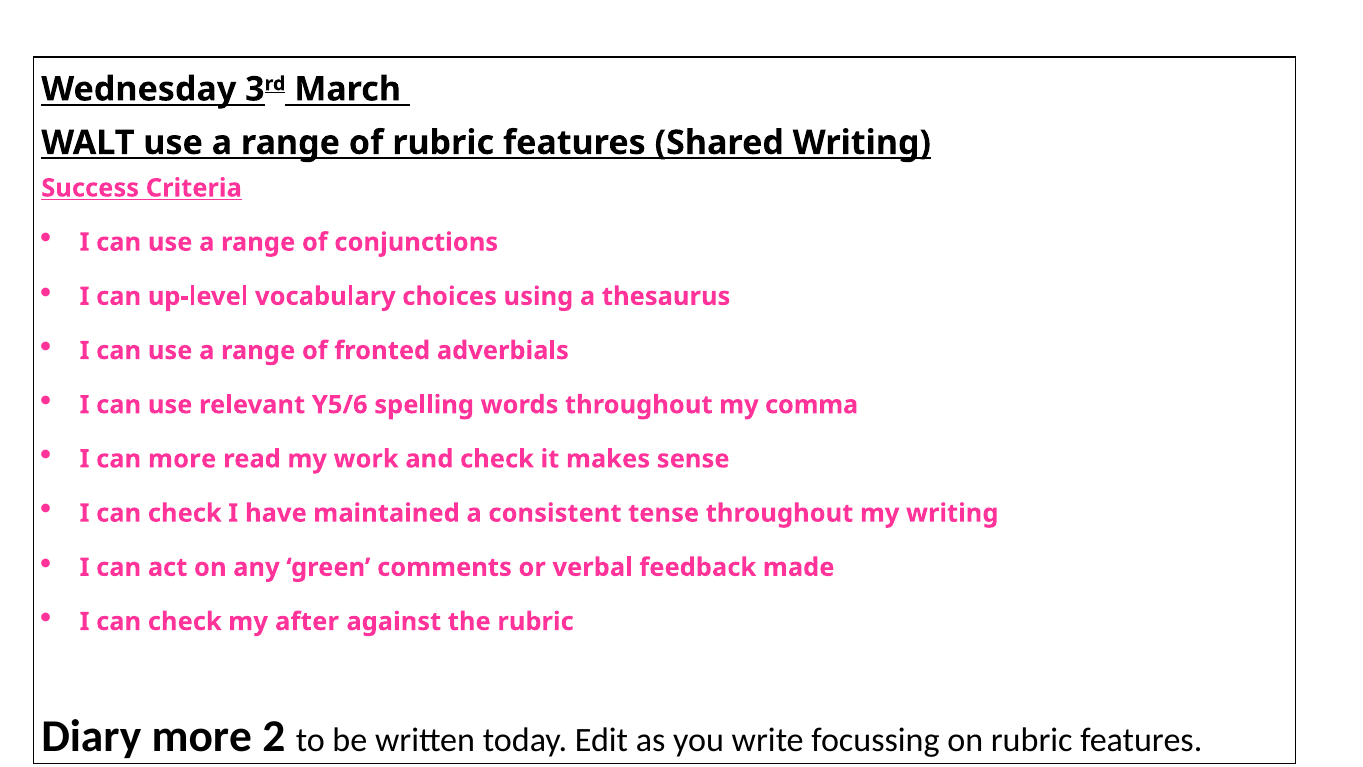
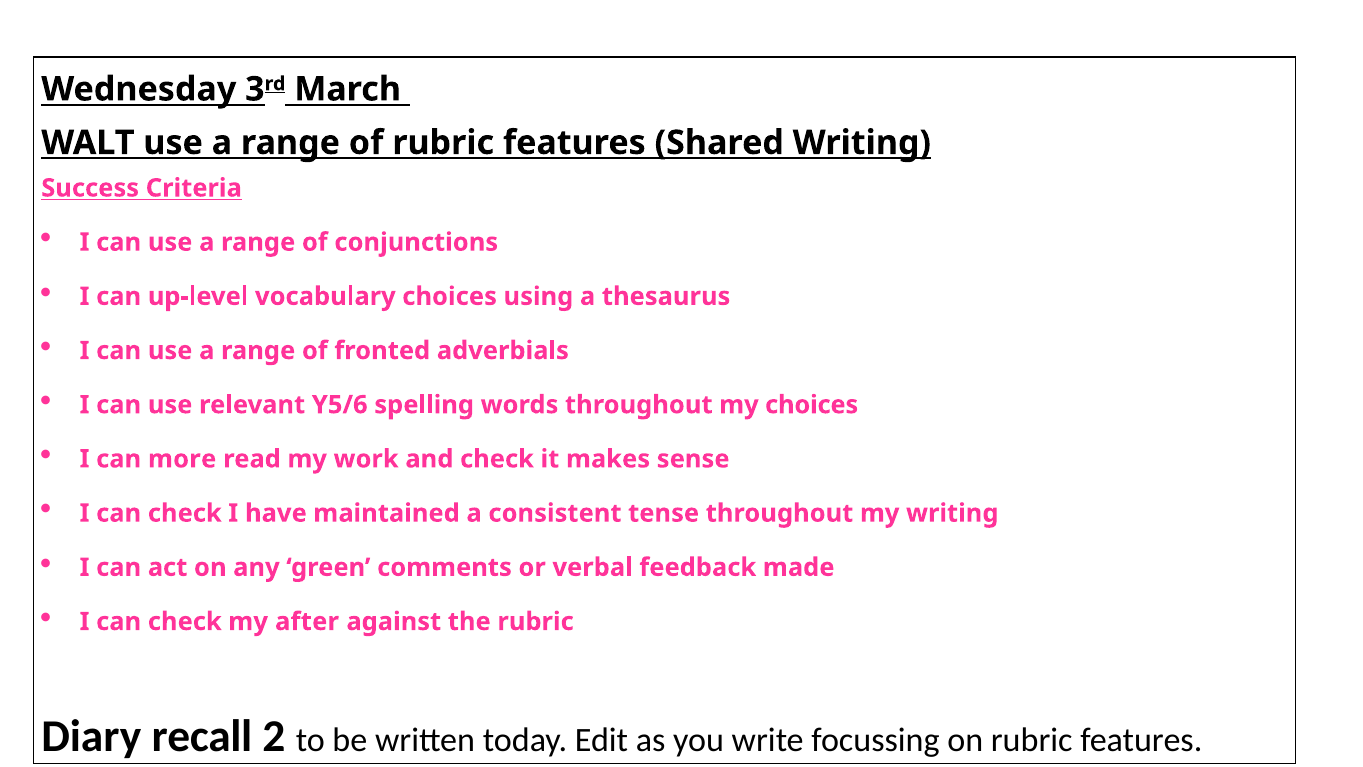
my comma: comma -> choices
Diary more: more -> recall
